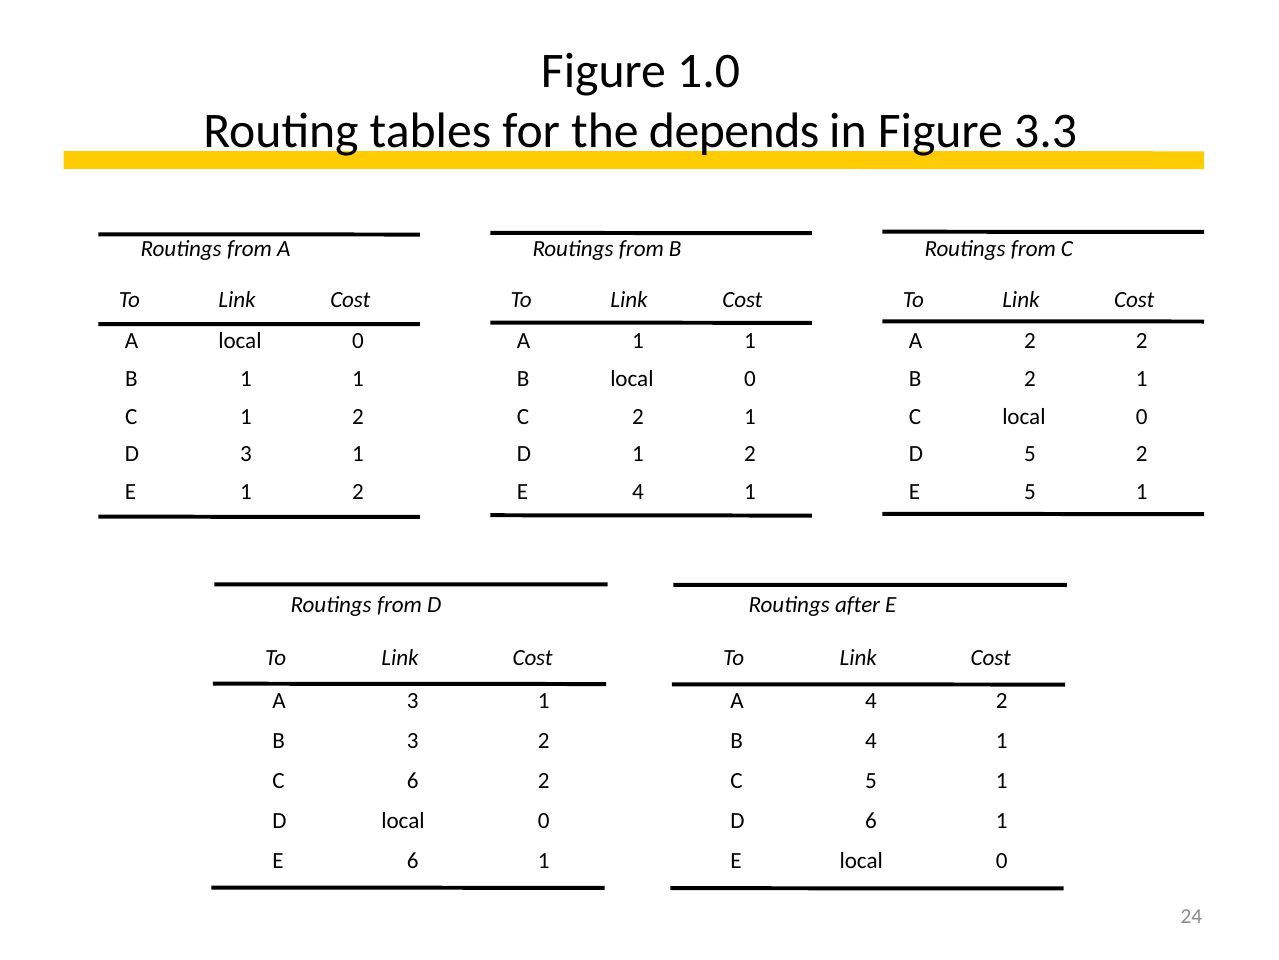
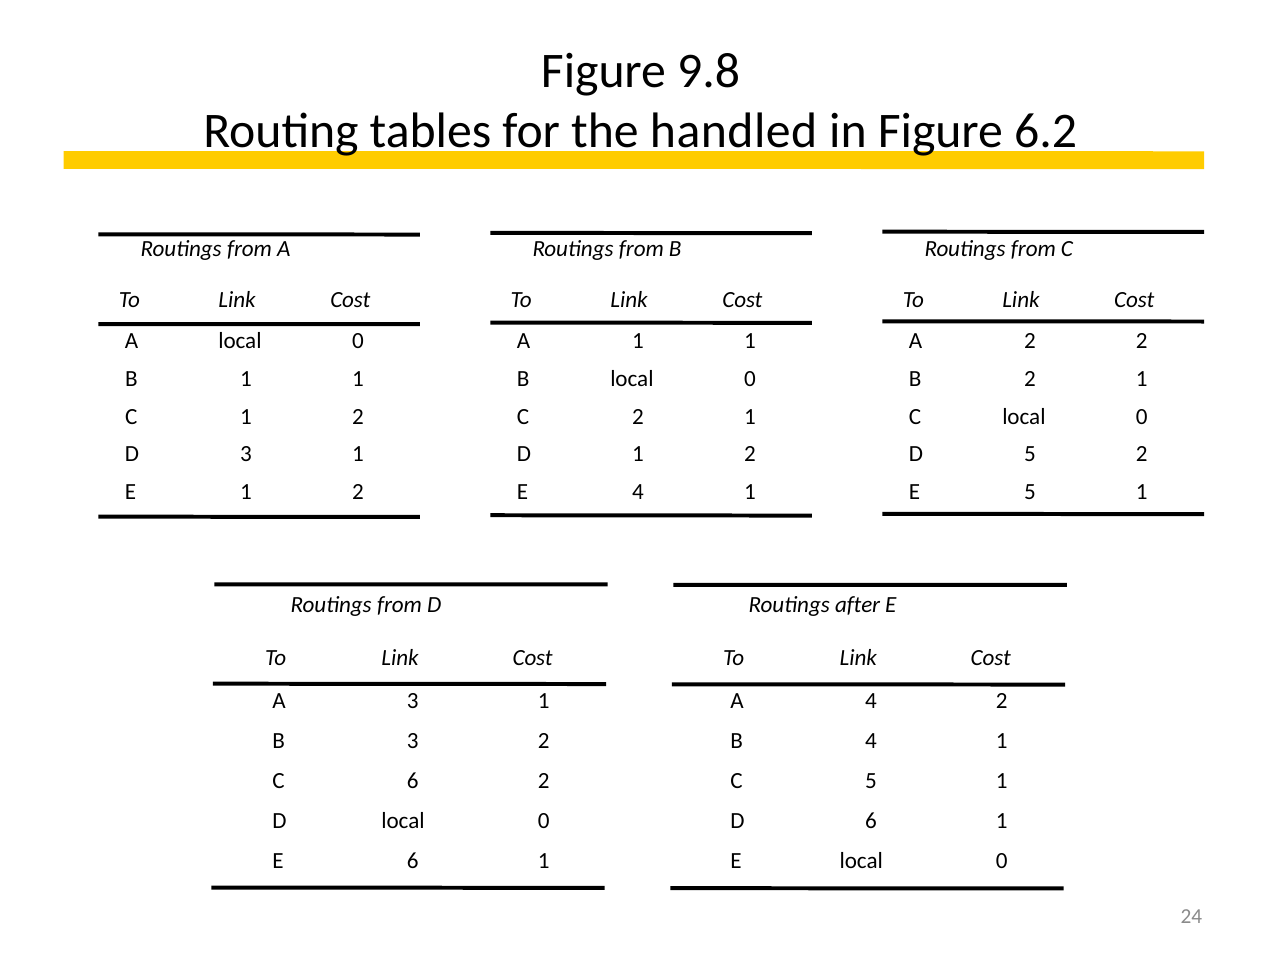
1.0: 1.0 -> 9.8
depends: depends -> handled
3.3: 3.3 -> 6.2
